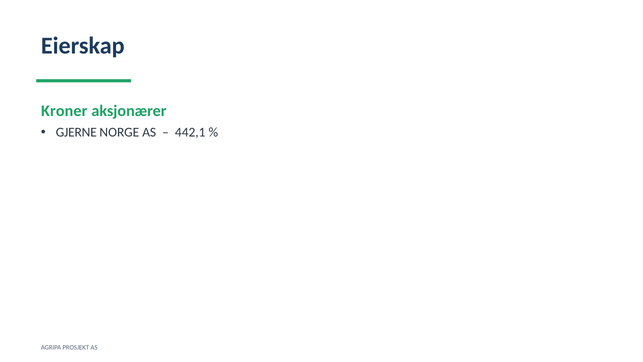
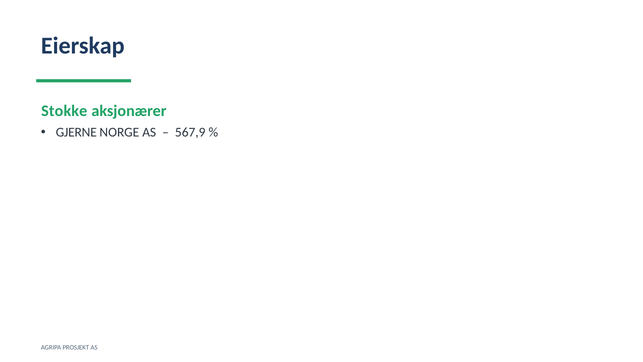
Kroner: Kroner -> Stokke
442,1: 442,1 -> 567,9
